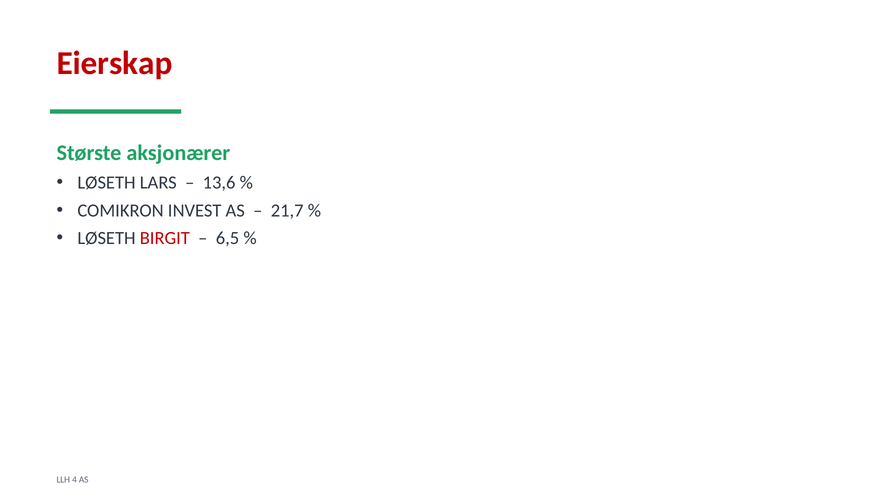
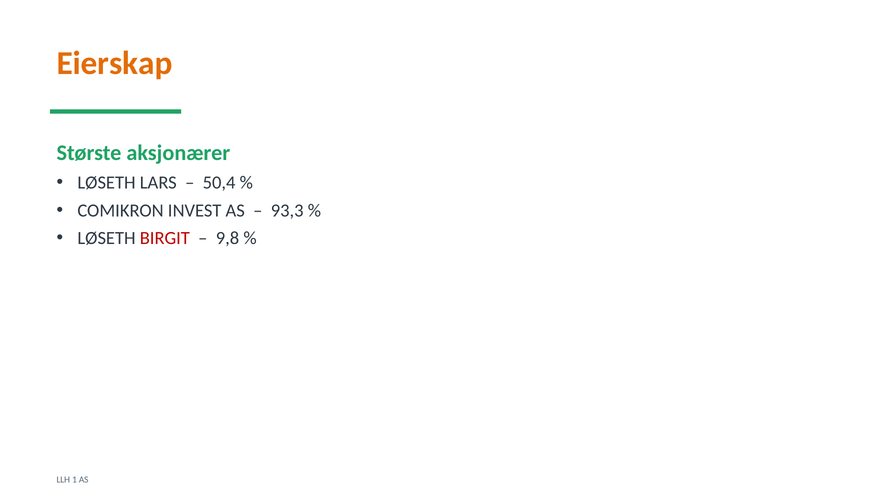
Eierskap colour: red -> orange
13,6: 13,6 -> 50,4
21,7: 21,7 -> 93,3
6,5: 6,5 -> 9,8
4: 4 -> 1
